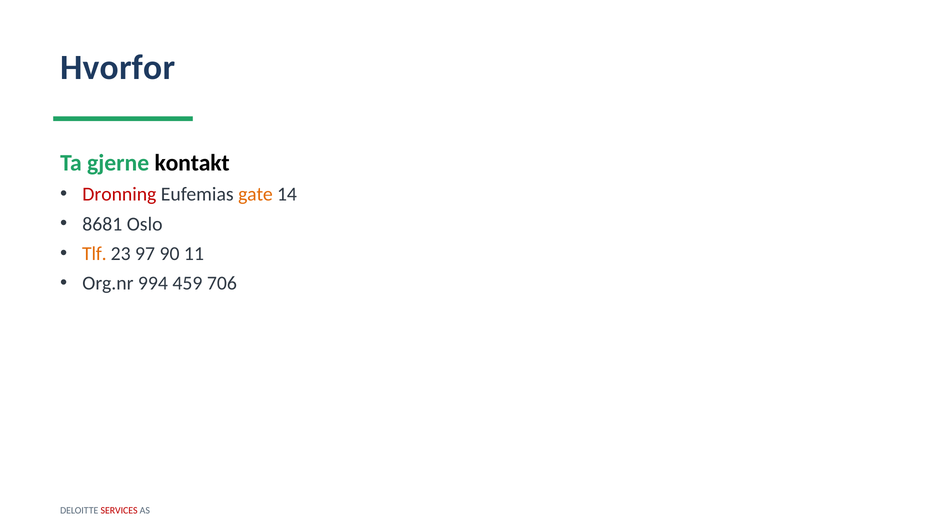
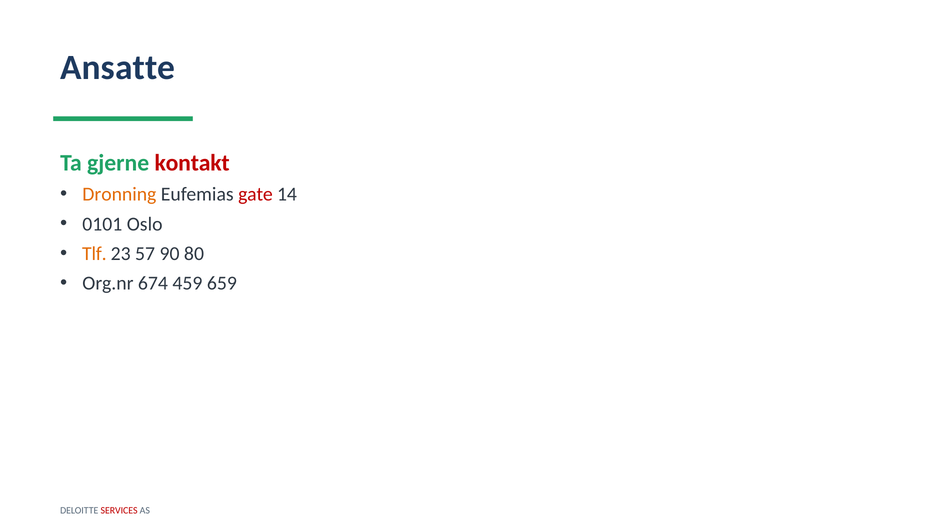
Hvorfor: Hvorfor -> Ansatte
kontakt colour: black -> red
Dronning colour: red -> orange
gate colour: orange -> red
8681: 8681 -> 0101
97: 97 -> 57
11: 11 -> 80
994: 994 -> 674
706: 706 -> 659
